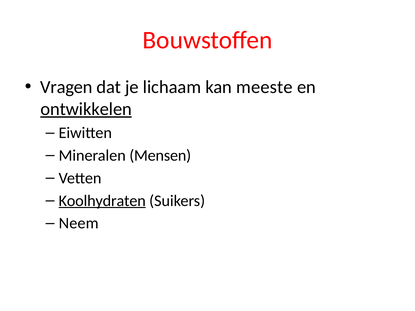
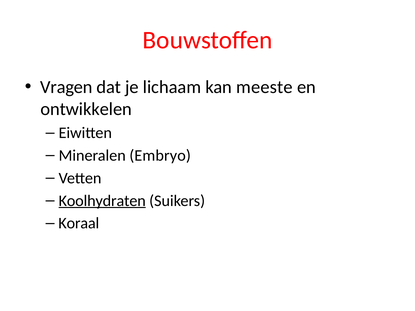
ontwikkelen underline: present -> none
Mensen: Mensen -> Embryo
Neem: Neem -> Koraal
